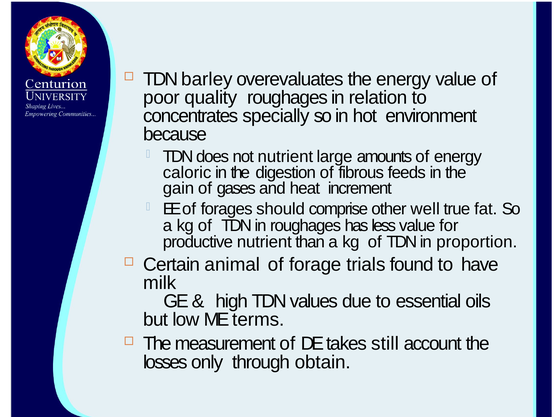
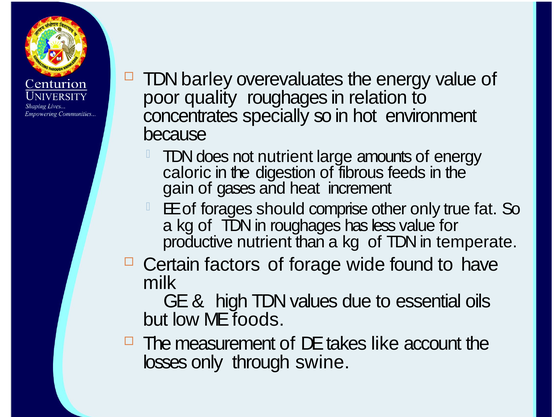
other well: well -> only
proportion: proportion -> temperate
animal: animal -> factors
trials: trials -> wide
terms: terms -> foods
still: still -> like
obtain: obtain -> swine
